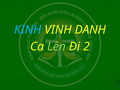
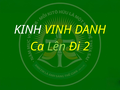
KINH colour: light blue -> white
